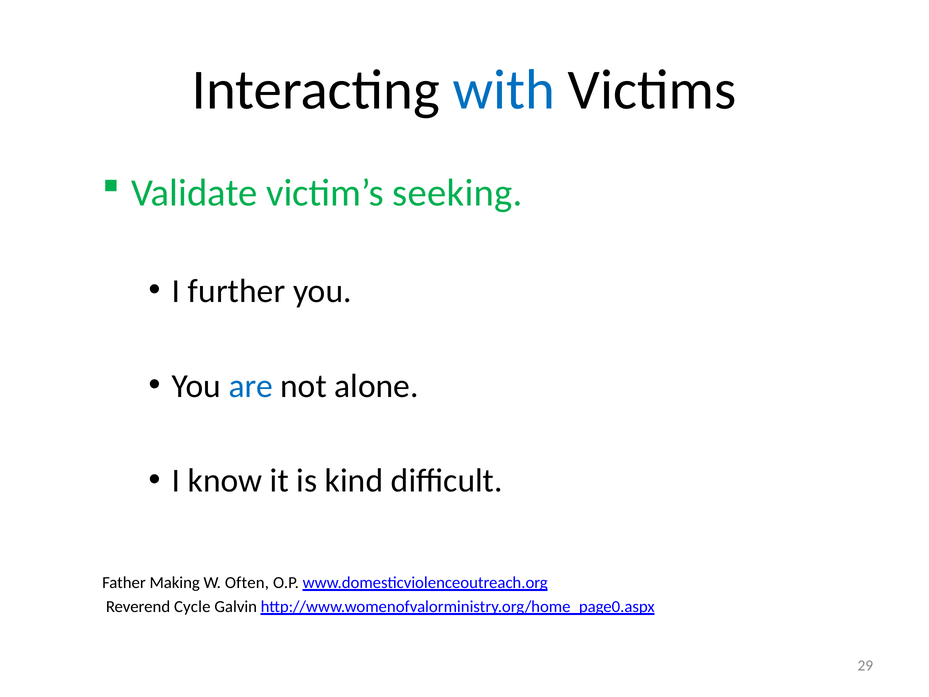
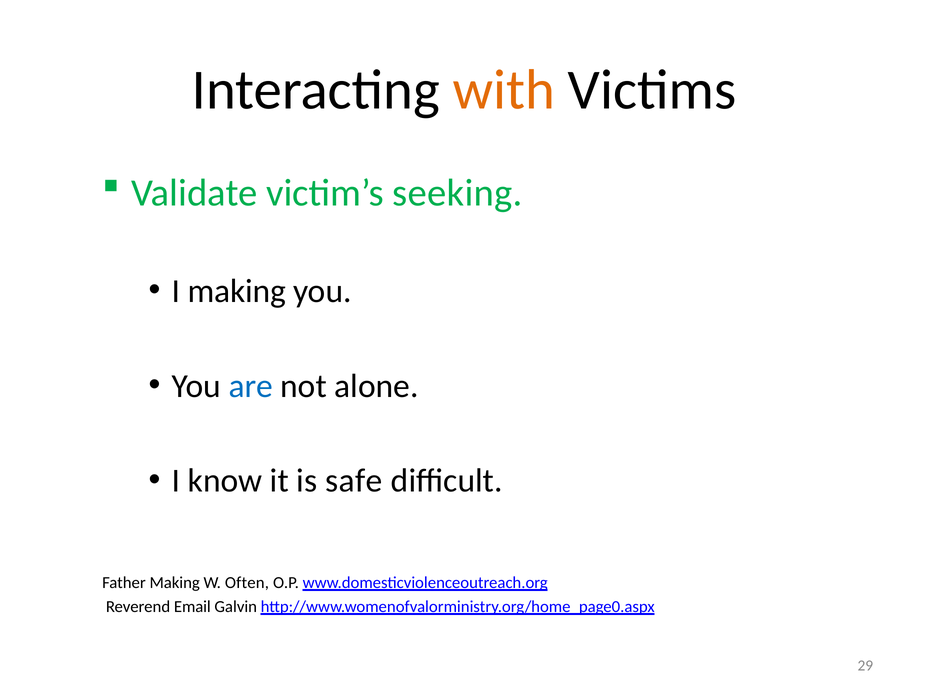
with colour: blue -> orange
I further: further -> making
kind: kind -> safe
Cycle: Cycle -> Email
